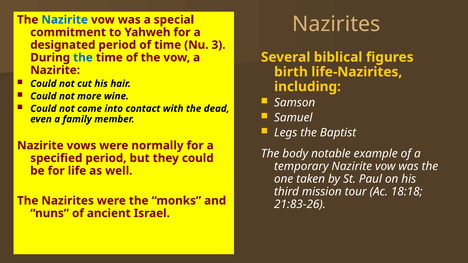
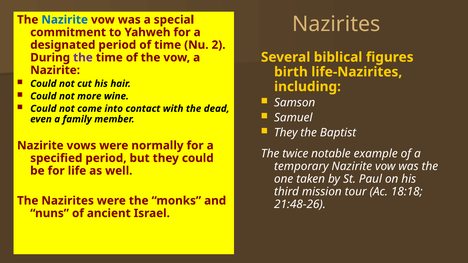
3: 3 -> 2
the at (83, 58) colour: blue -> purple
Legs at (286, 133): Legs -> They
body: body -> twice
21:83-26: 21:83-26 -> 21:48-26
